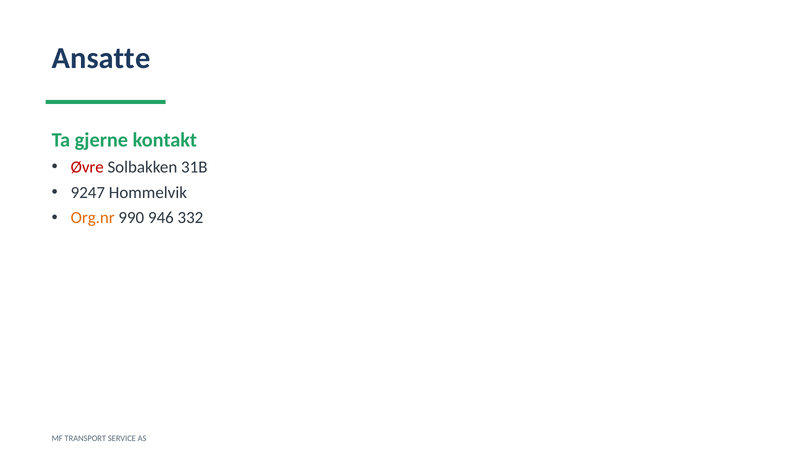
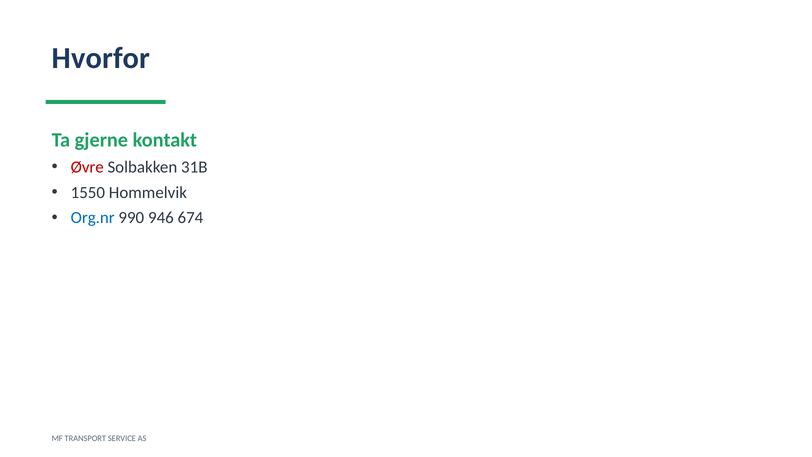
Ansatte: Ansatte -> Hvorfor
9247: 9247 -> 1550
Org.nr colour: orange -> blue
332: 332 -> 674
